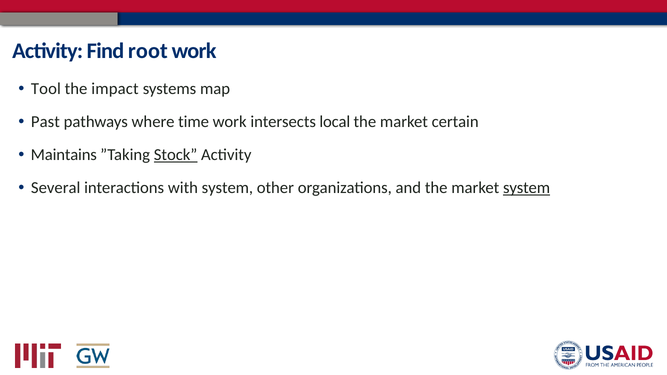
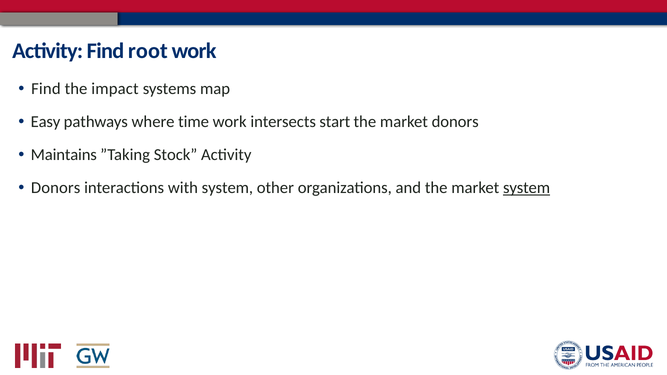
Tool at (46, 89): Tool -> Find
Past: Past -> Easy
local: local -> start
market certain: certain -> donors
Stock underline: present -> none
Several at (56, 188): Several -> Donors
